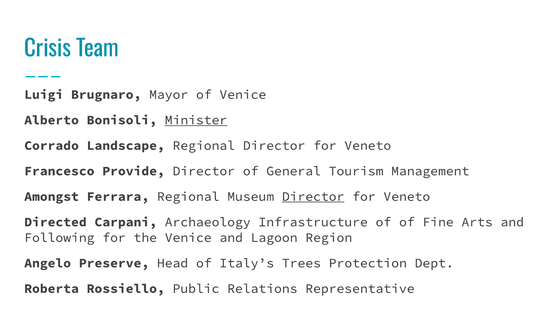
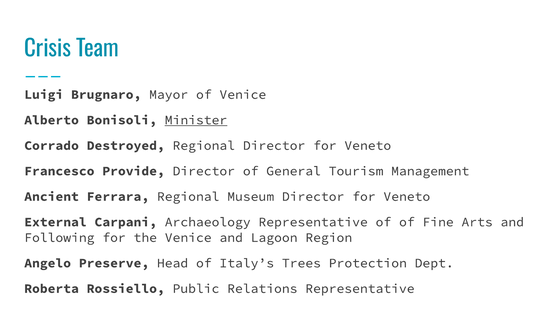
Landscape: Landscape -> Destroyed
Amongst: Amongst -> Ancient
Director at (313, 197) underline: present -> none
Directed: Directed -> External
Archaeology Infrastructure: Infrastructure -> Representative
